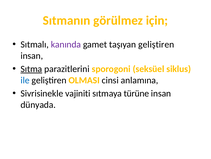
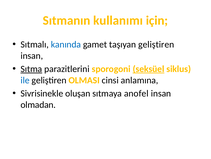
görülmez: görülmez -> kullanımı
kanında colour: purple -> blue
seksüel underline: none -> present
vajiniti: vajiniti -> oluşan
türüne: türüne -> anofel
dünyada: dünyada -> olmadan
